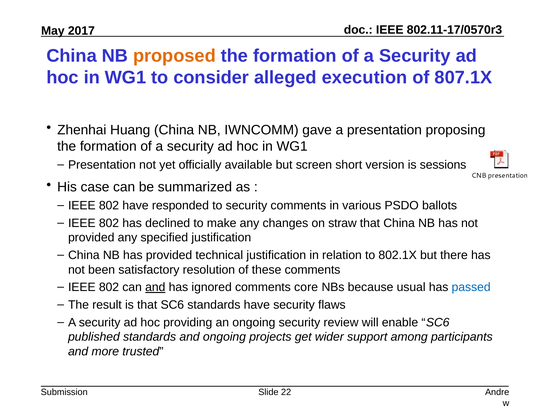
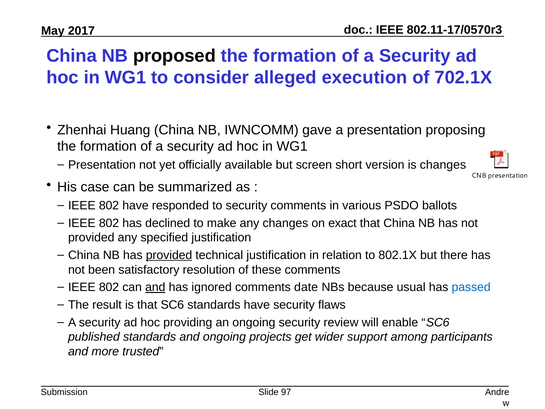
proposed colour: orange -> black
807.1X: 807.1X -> 702.1X
is sessions: sessions -> changes
straw: straw -> exact
provided at (169, 255) underline: none -> present
core: core -> date
22: 22 -> 97
